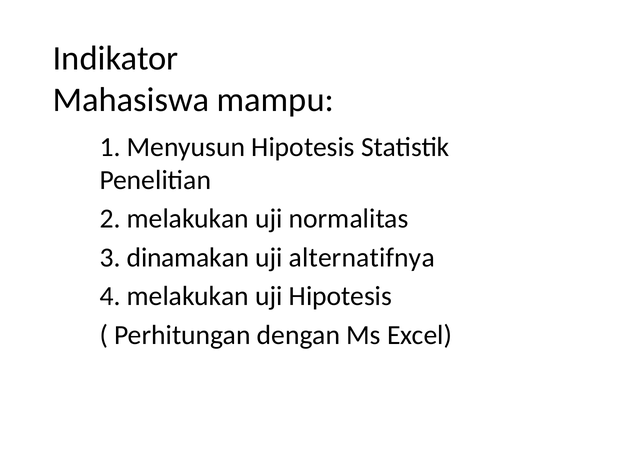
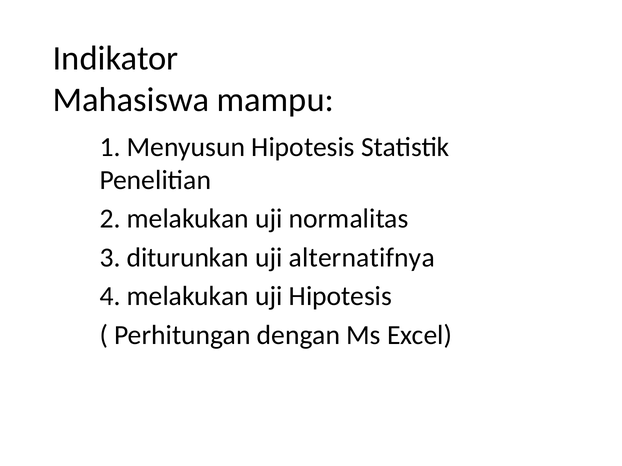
dinamakan: dinamakan -> diturunkan
